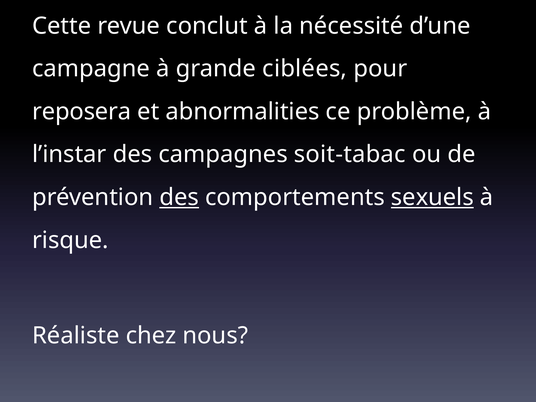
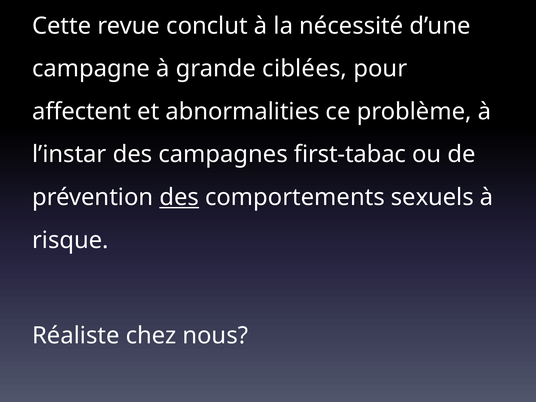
reposera: reposera -> affectent
soit-tabac: soit-tabac -> first-tabac
sexuels underline: present -> none
